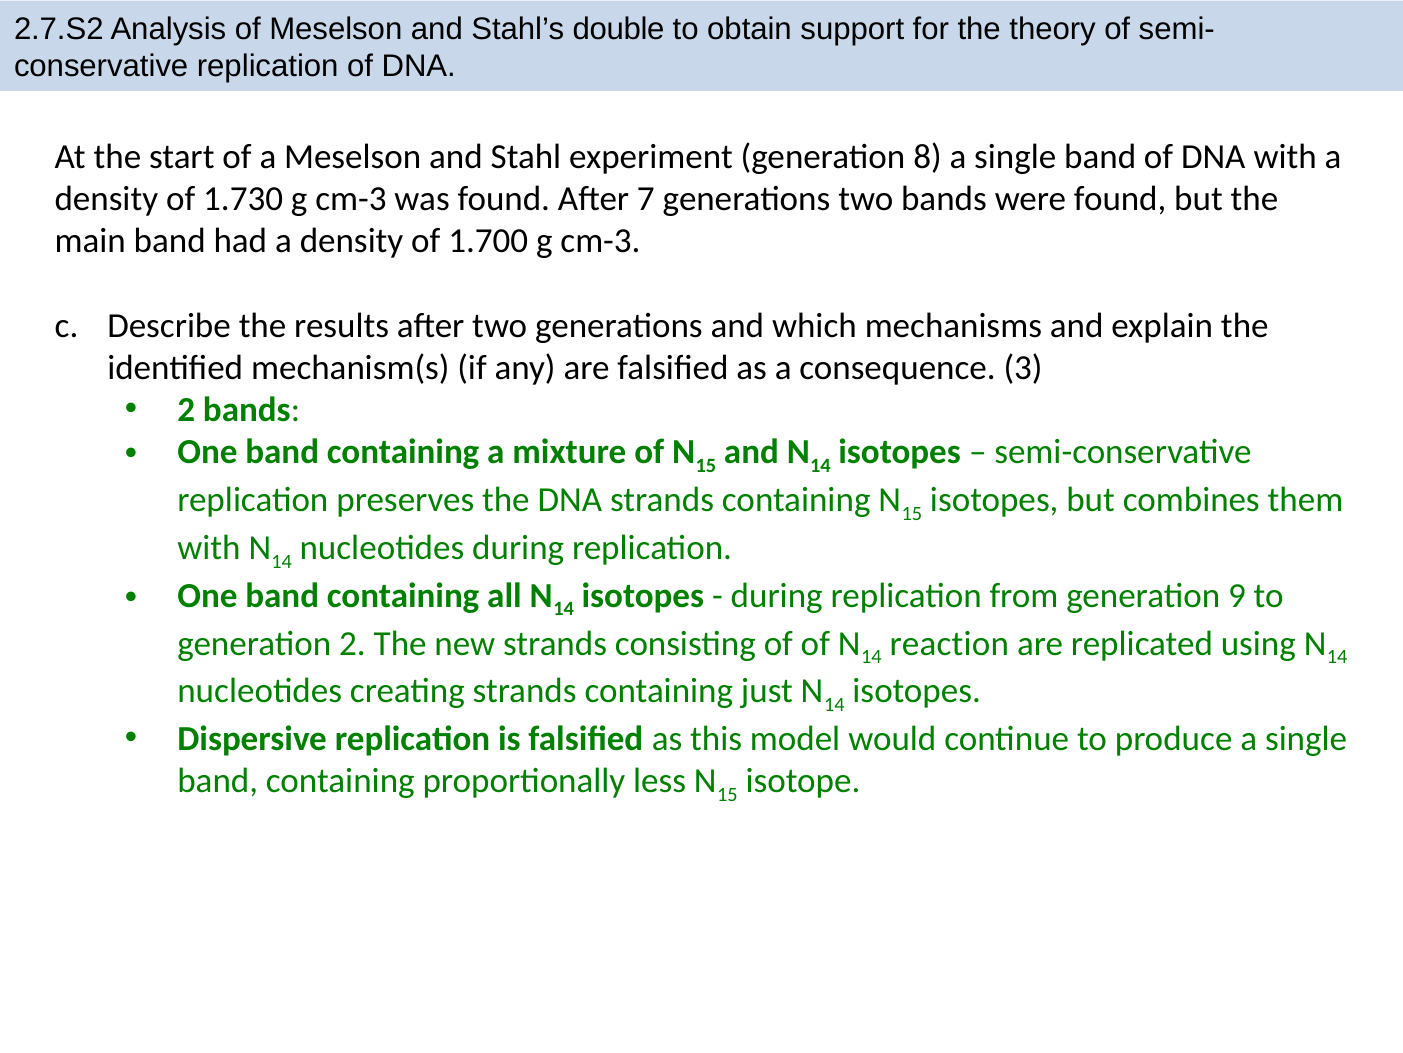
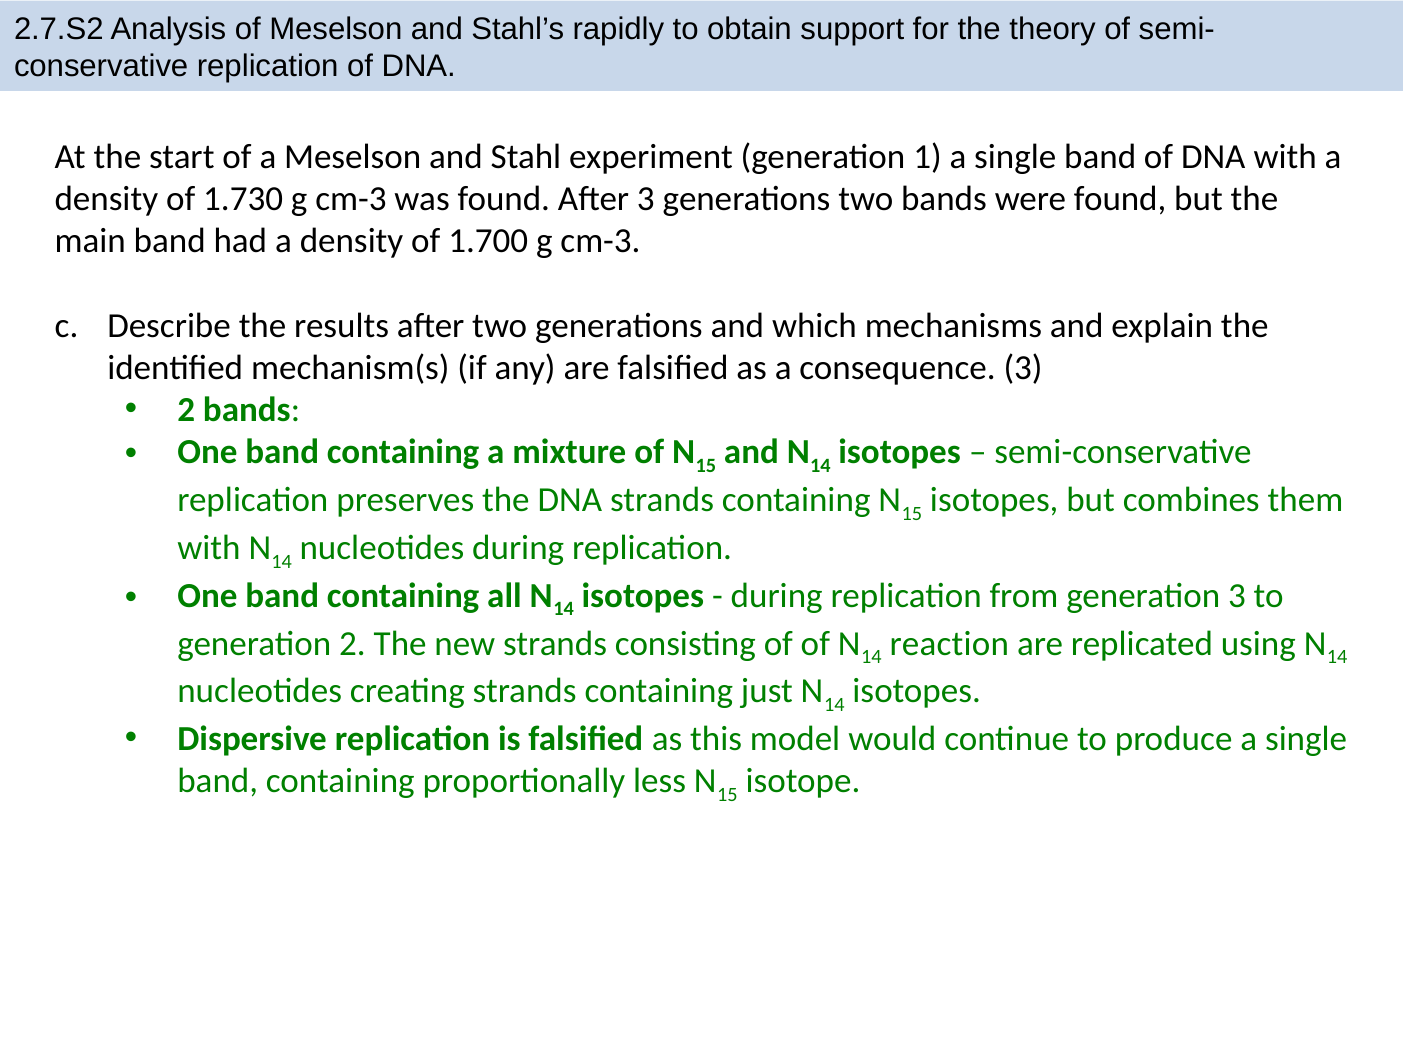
double: double -> rapidly
8: 8 -> 1
After 7: 7 -> 3
generation 9: 9 -> 3
